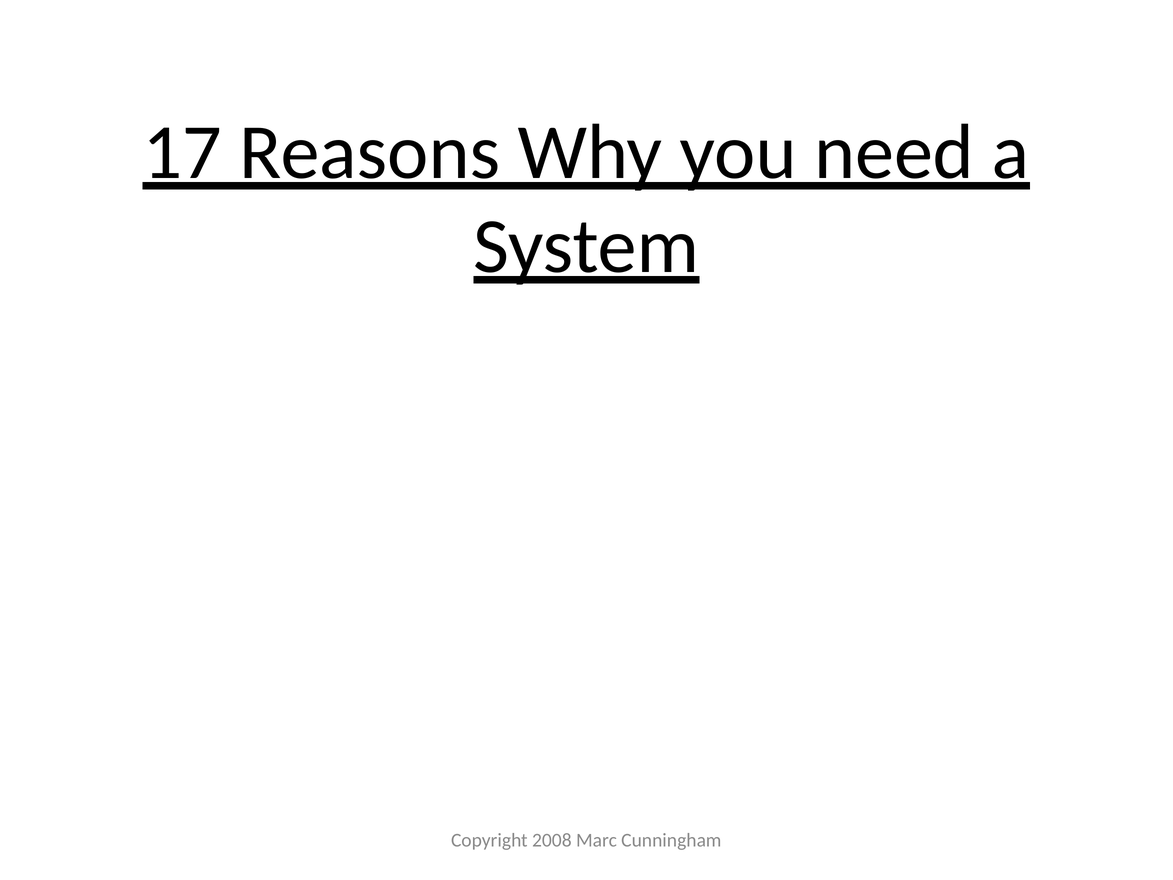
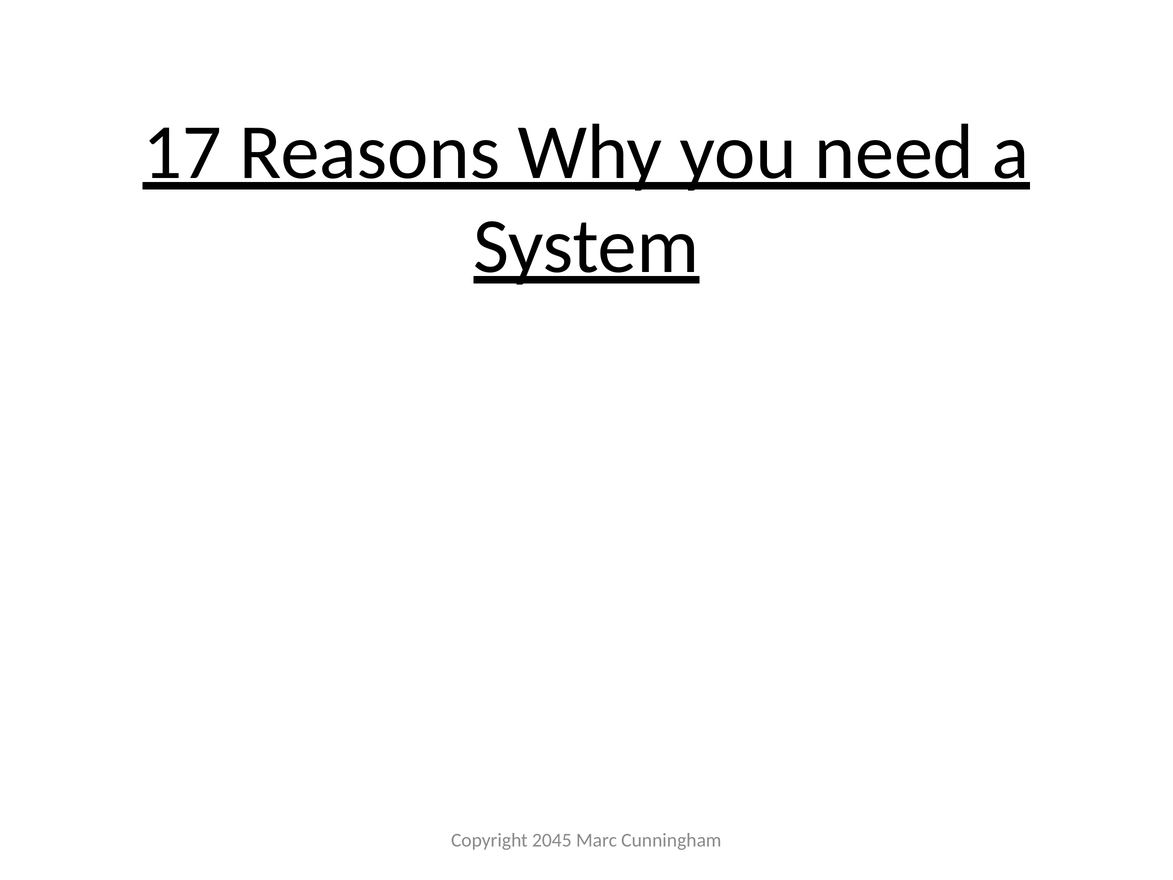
2008: 2008 -> 2045
